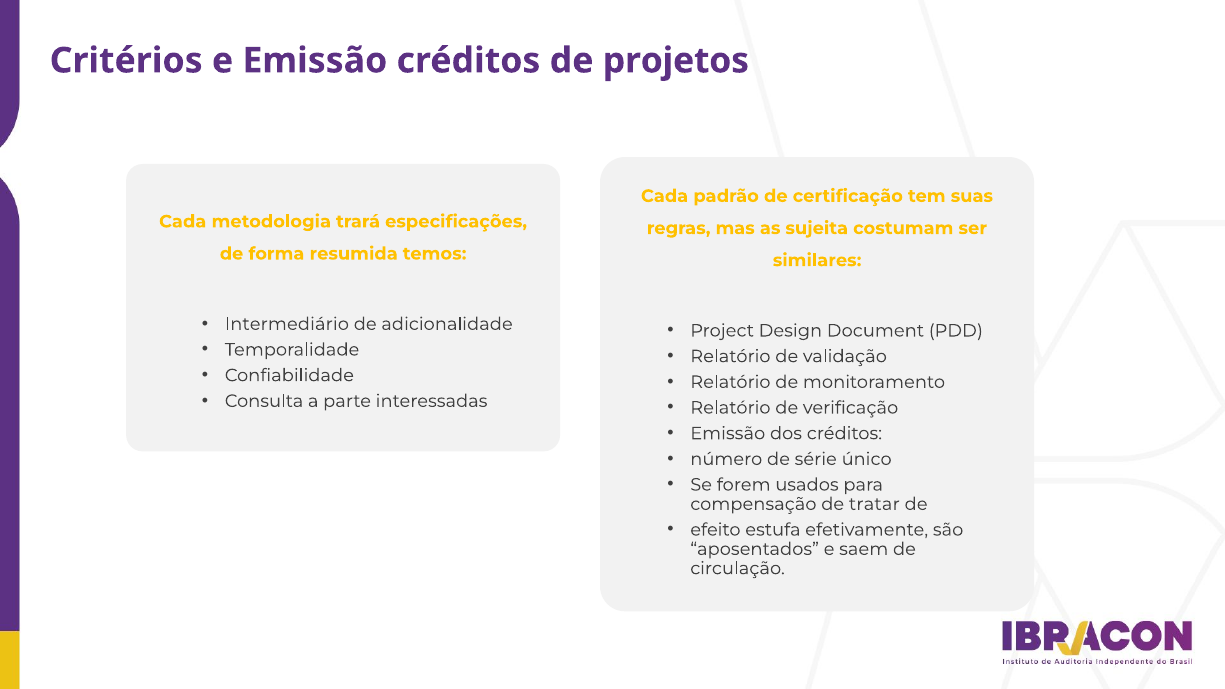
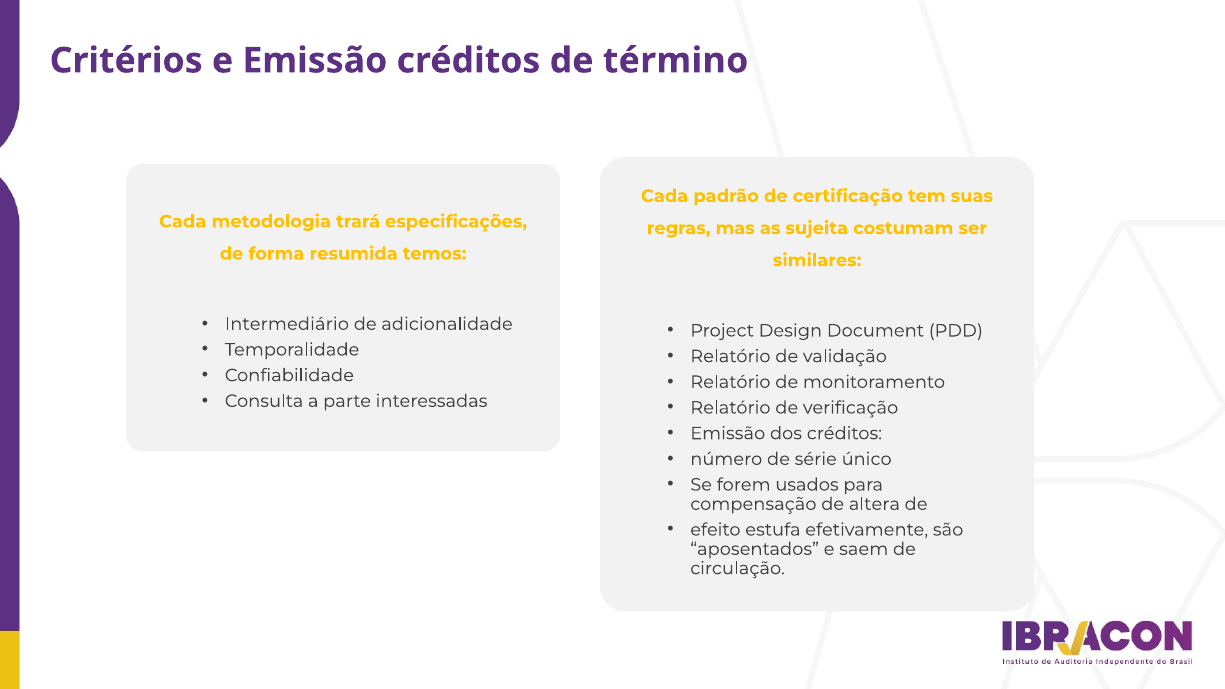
projetos: projetos -> término
tratar: tratar -> altera
